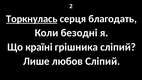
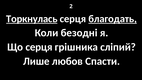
благодать underline: none -> present
Що країні: країні -> серця
любов Сліпий: Сліпий -> Спасти
